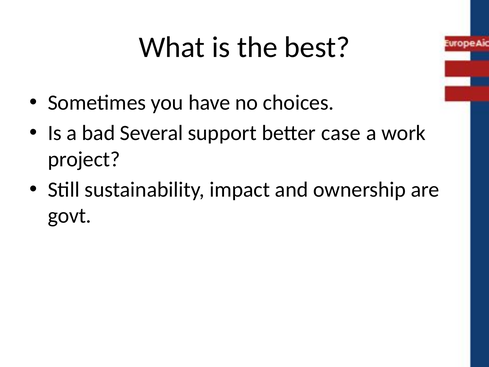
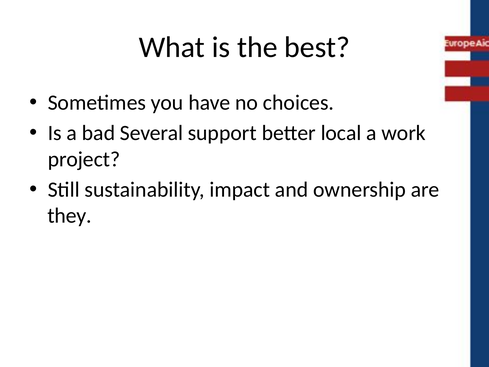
case: case -> local
govt: govt -> they
